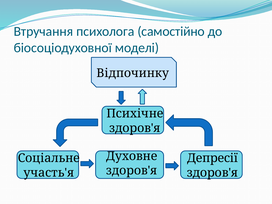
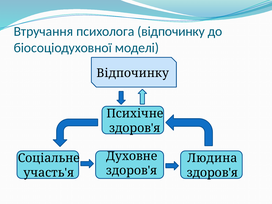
психолога самостійно: самостійно -> відпочинку
Депресії: Депресії -> Людина
